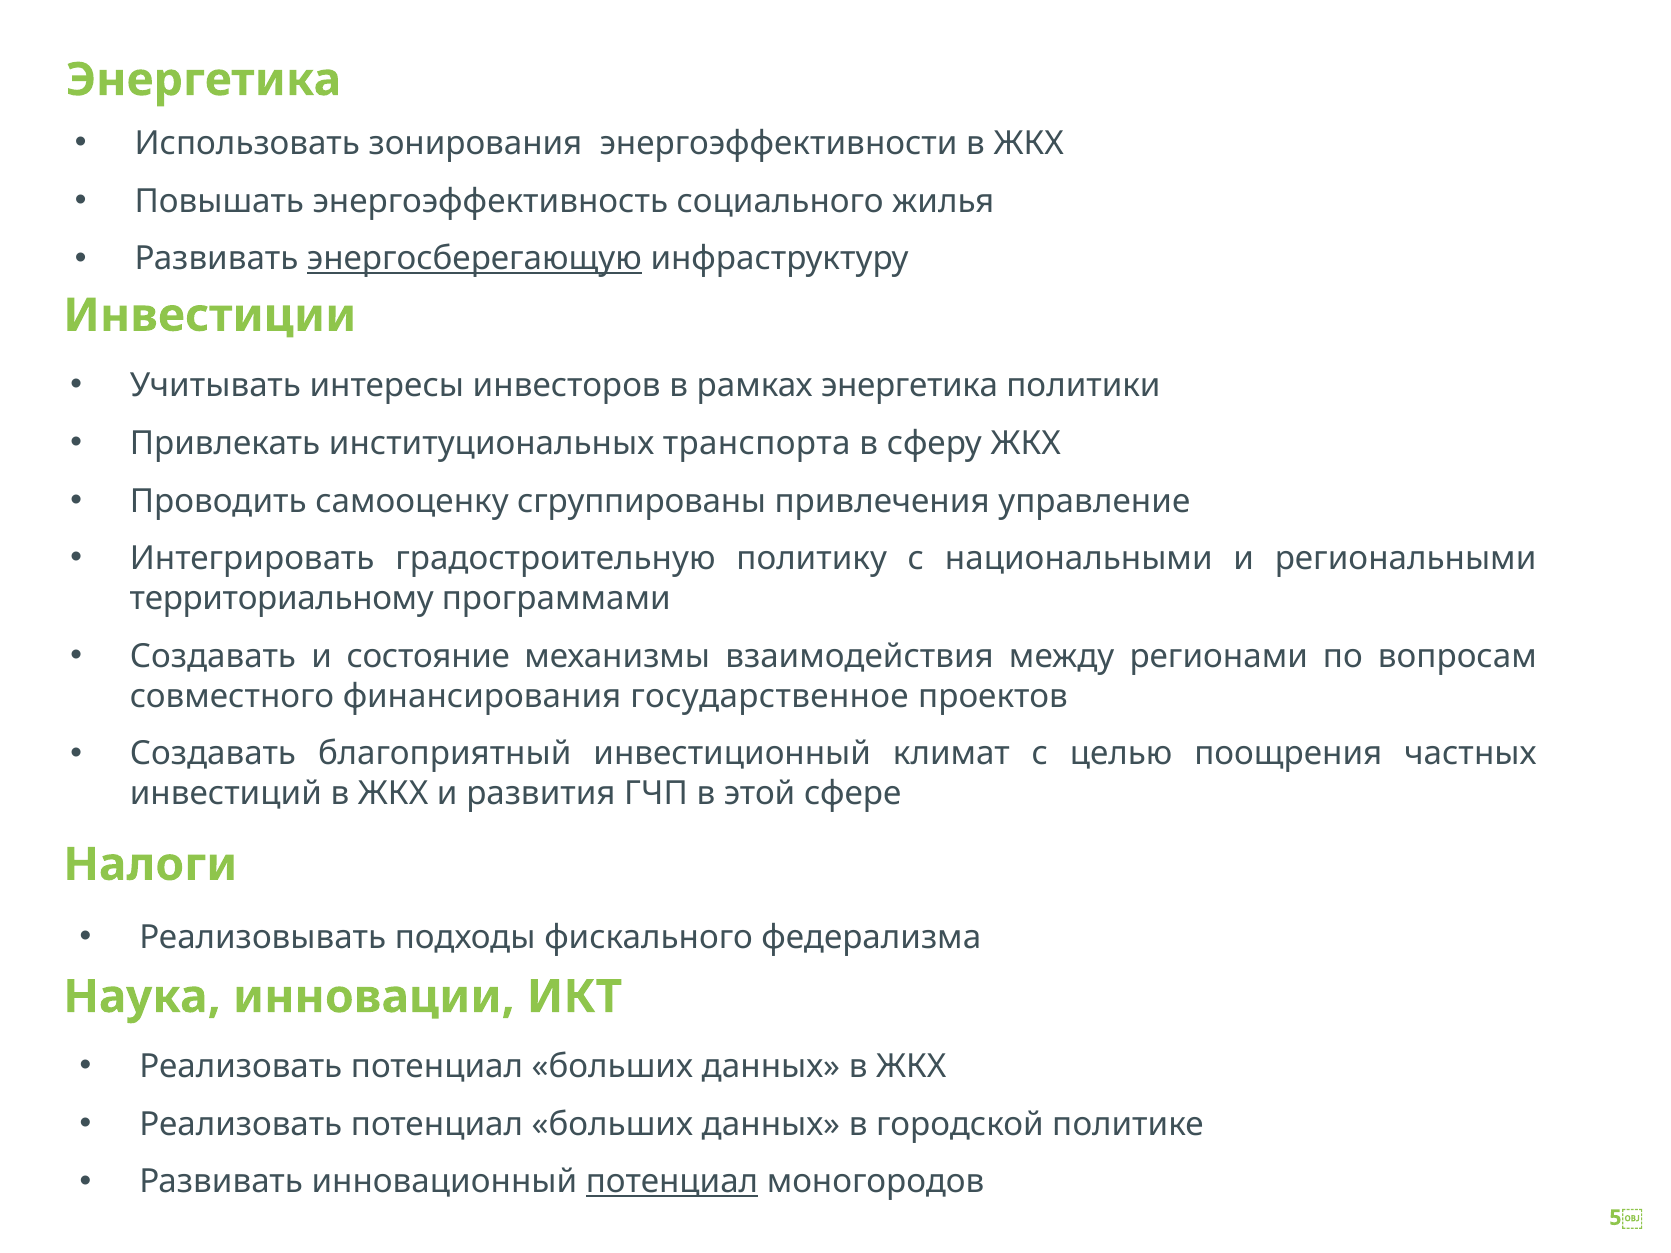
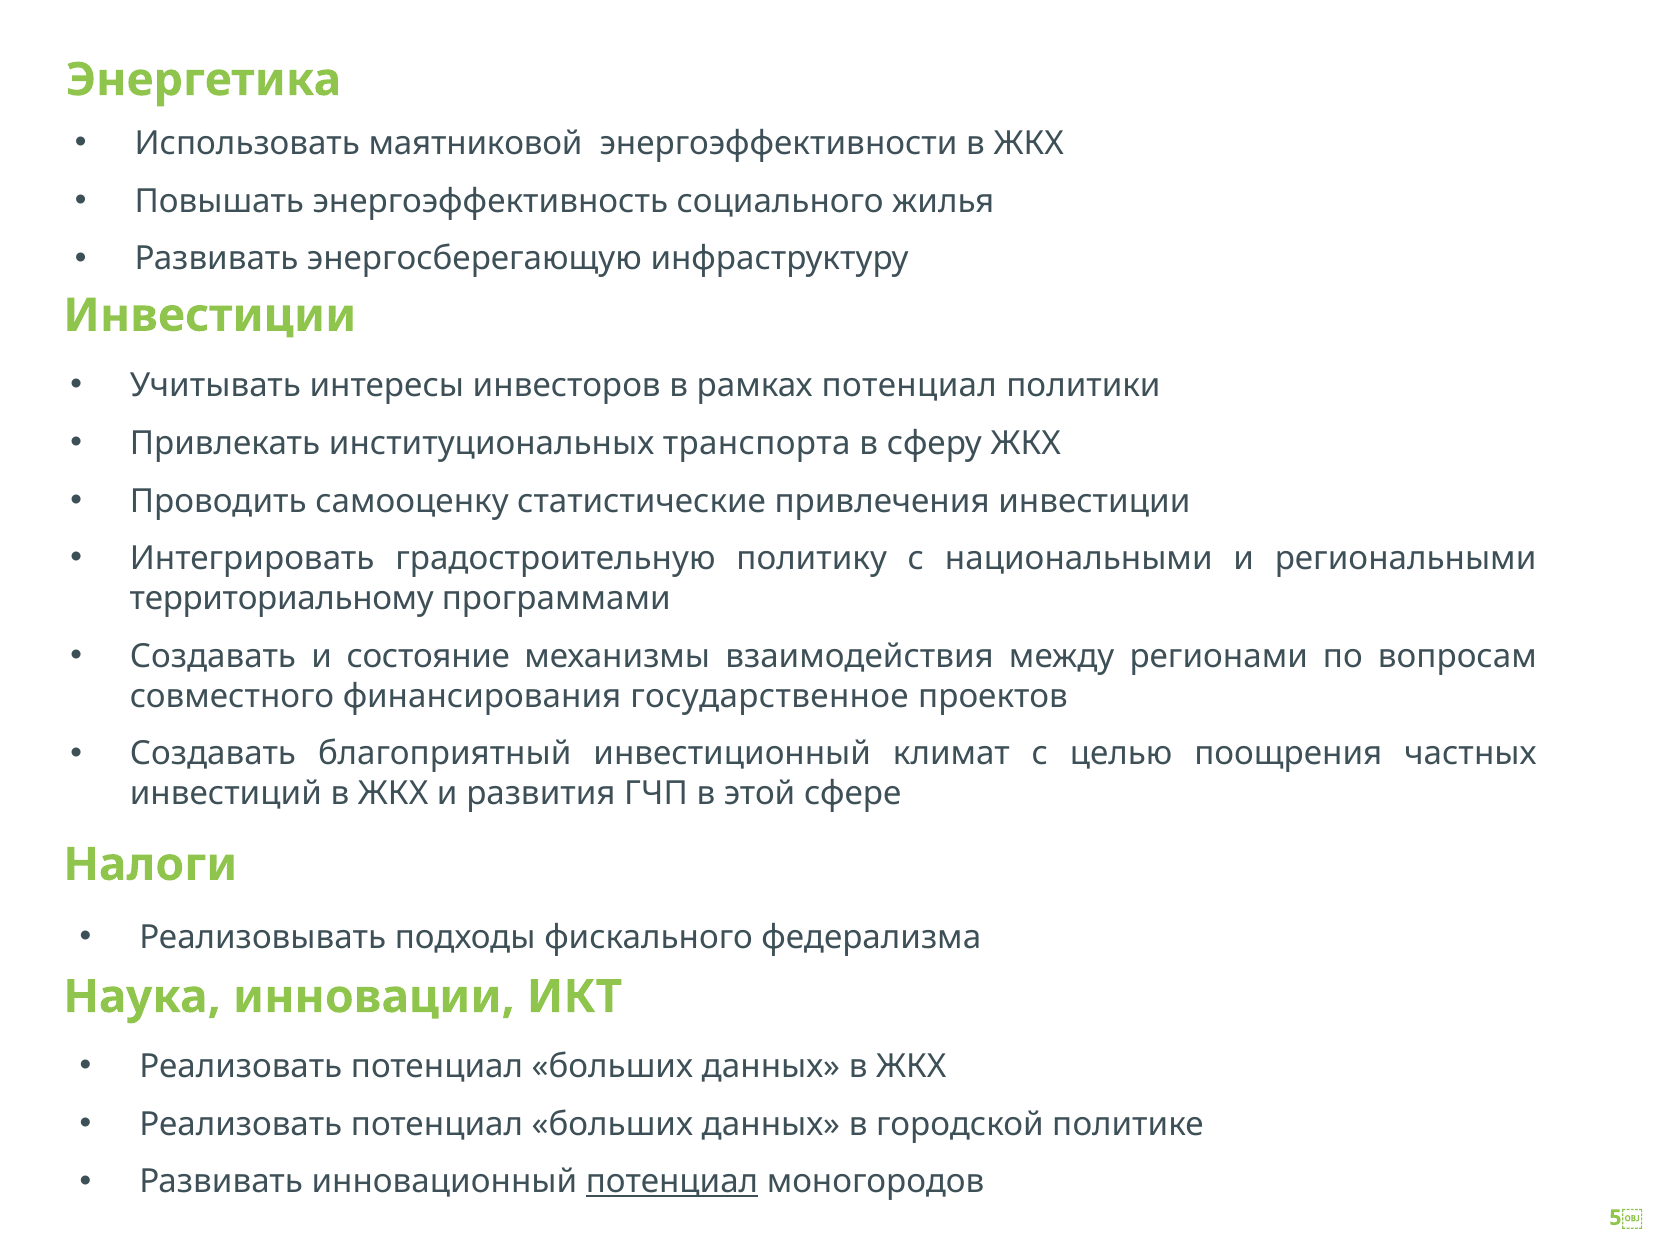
зонирования: зонирования -> маятниковой
энергосберегающую underline: present -> none
рамках энергетика: энергетика -> потенциал
сгруппированы: сгруппированы -> статистические
привлечения управление: управление -> инвестиции
